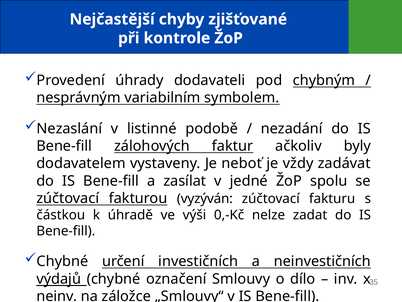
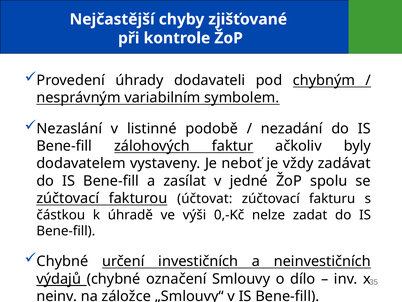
vyzýván: vyzýván -> účtovat
